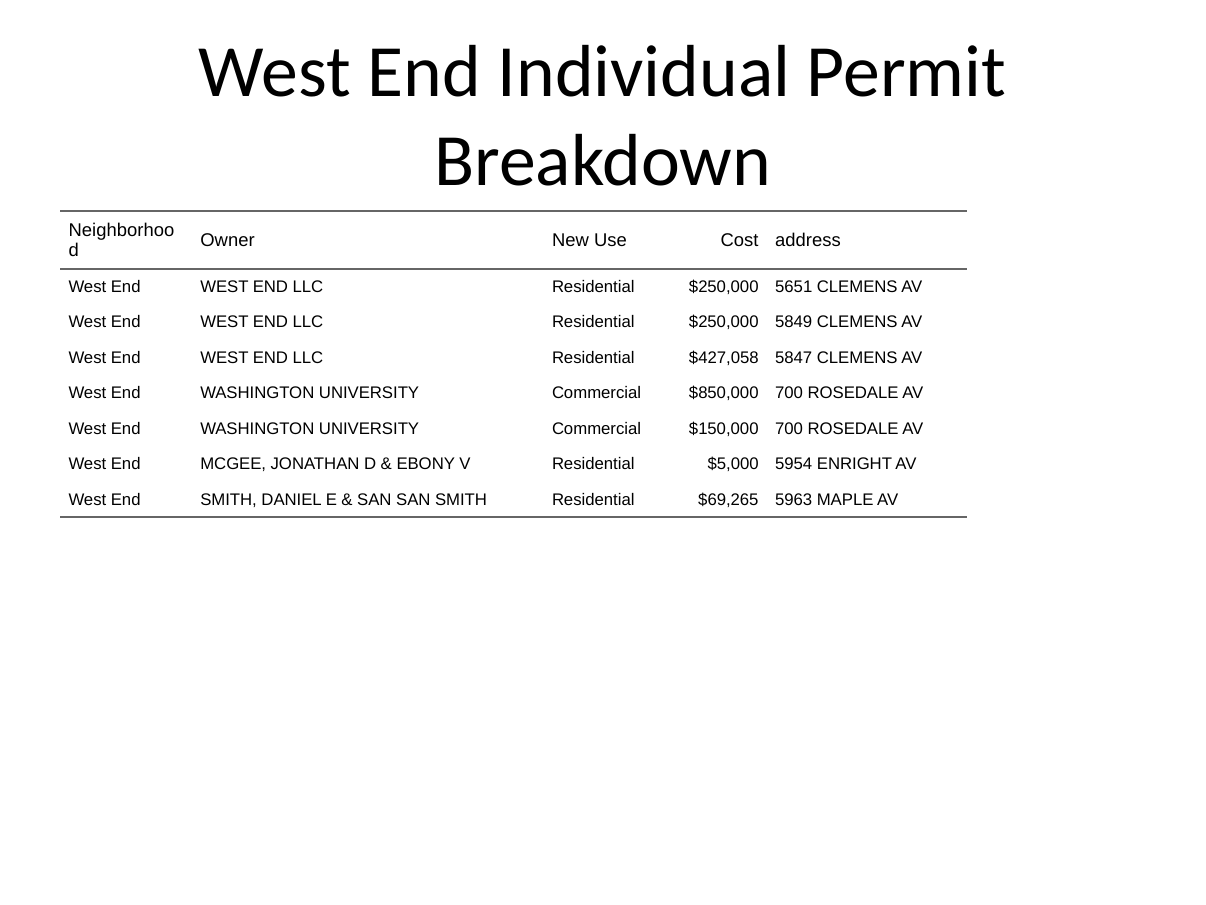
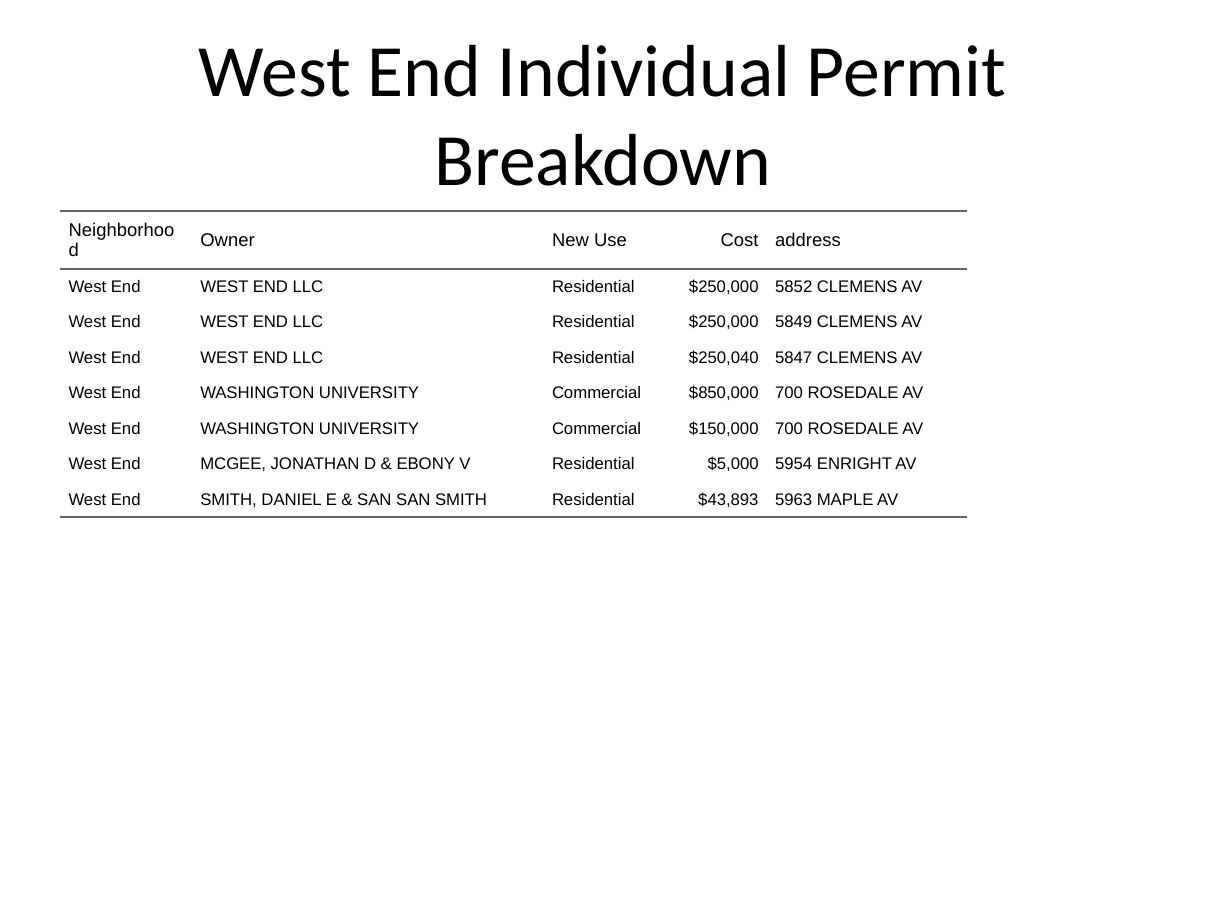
5651: 5651 -> 5852
$427,058: $427,058 -> $250,040
$69,265: $69,265 -> $43,893
